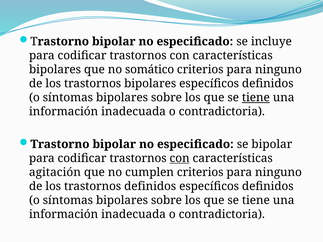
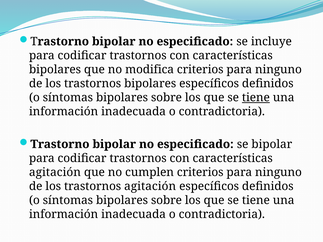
somático: somático -> modifica
con at (180, 158) underline: present -> none
trastornos definidos: definidos -> agitación
